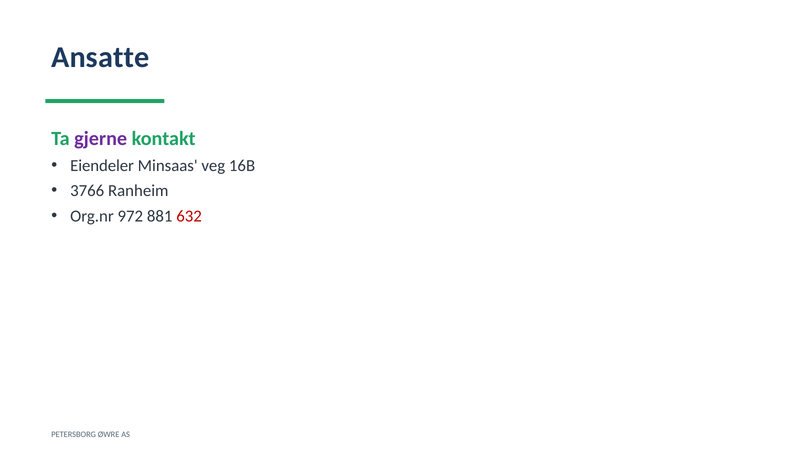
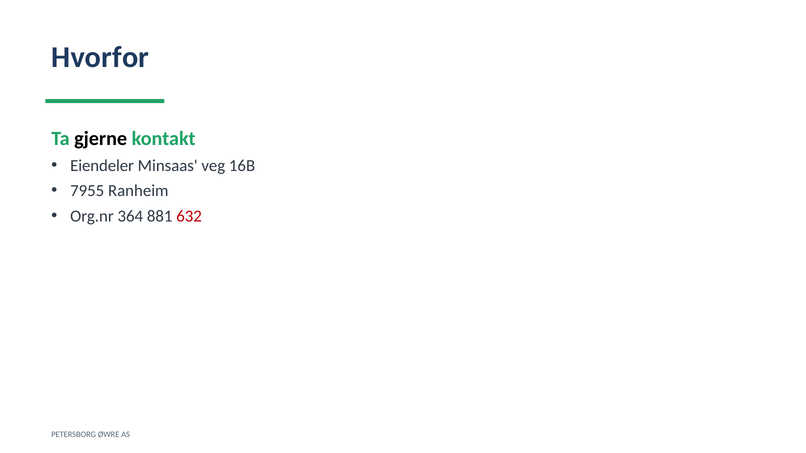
Ansatte: Ansatte -> Hvorfor
gjerne colour: purple -> black
3766: 3766 -> 7955
972: 972 -> 364
